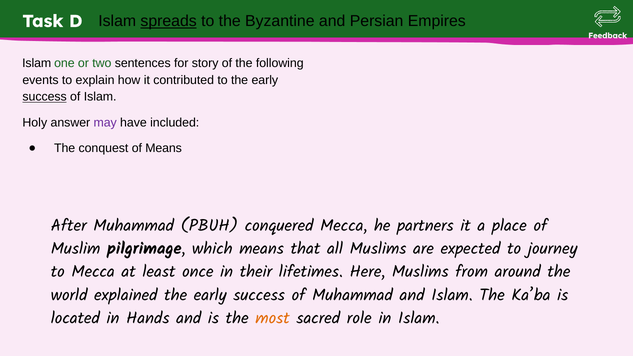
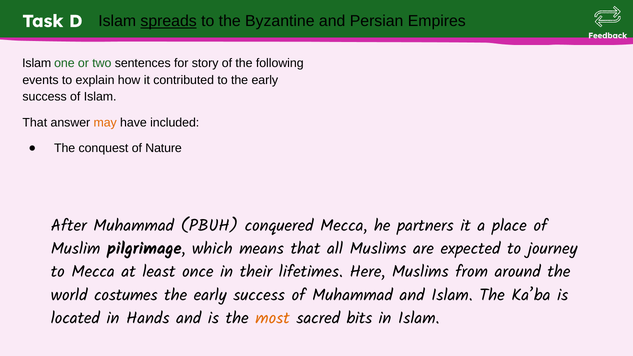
success at (45, 97) underline: present -> none
Holy at (35, 123): Holy -> That
may colour: purple -> orange
of Means: Means -> Nature
explained: explained -> costumes
role: role -> bits
